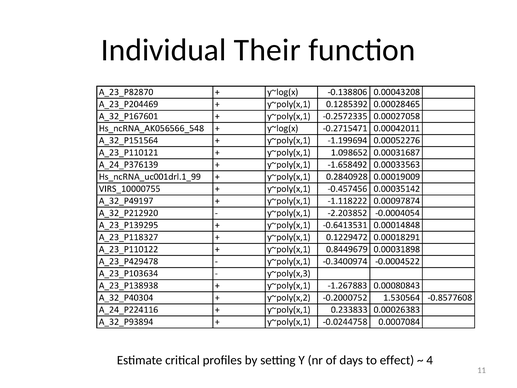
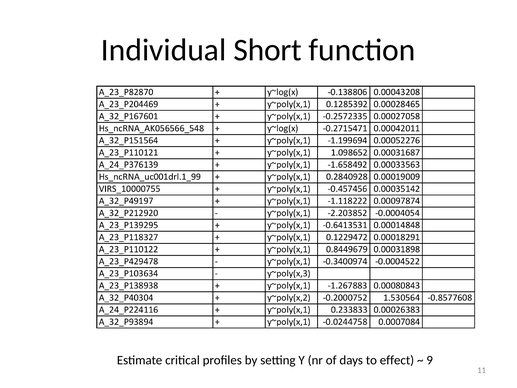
Their: Their -> Short
4: 4 -> 9
